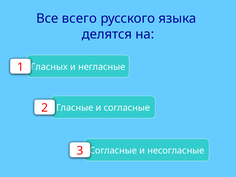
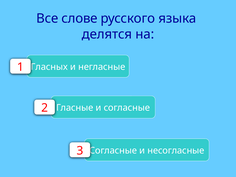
всего: всего -> слове
